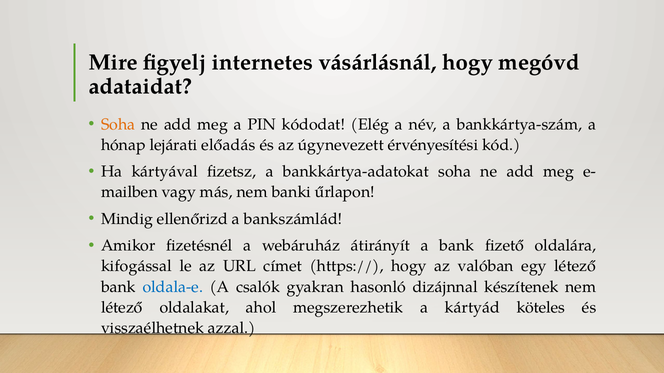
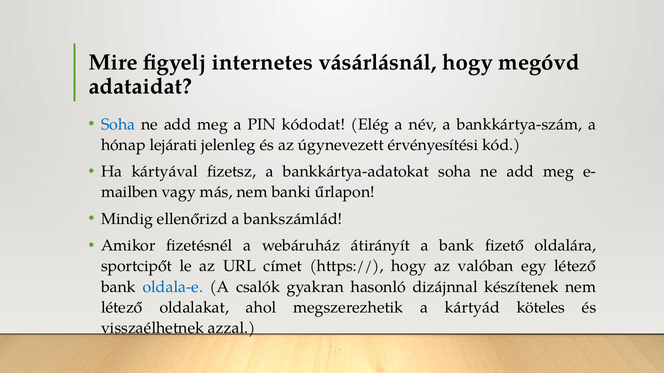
Soha at (118, 124) colour: orange -> blue
előadás: előadás -> jelenleg
kifogással: kifogással -> sportcipőt
